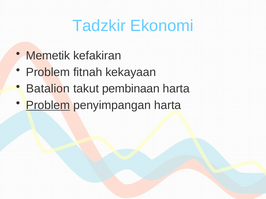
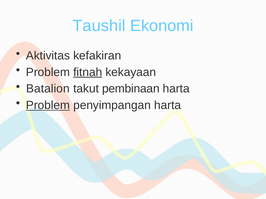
Tadzkir: Tadzkir -> Taushil
Memetik: Memetik -> Aktivitas
fitnah underline: none -> present
